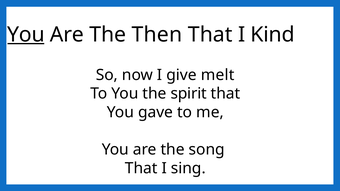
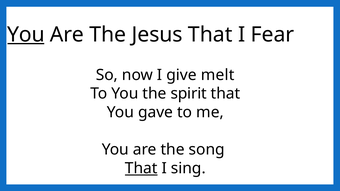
Then: Then -> Jesus
Kind: Kind -> Fear
That at (141, 168) underline: none -> present
